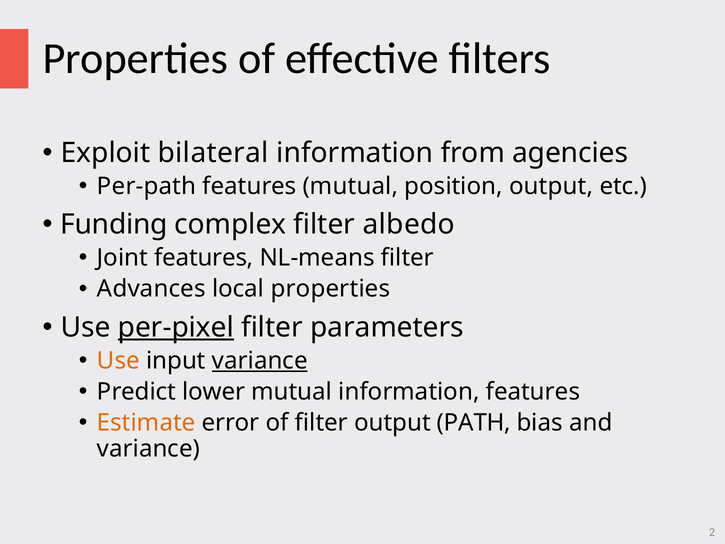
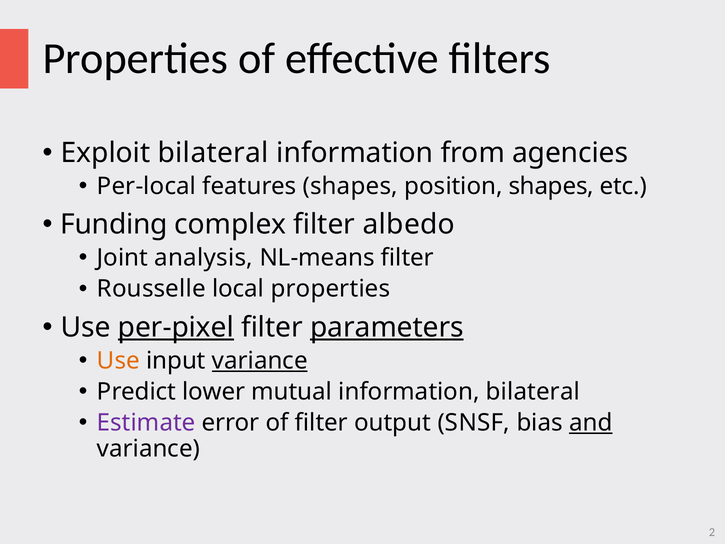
Per-path: Per-path -> Per-local
features mutual: mutual -> shapes
position output: output -> shapes
Joint features: features -> analysis
Advances: Advances -> Rousselle
parameters underline: none -> present
information features: features -> bilateral
Estimate colour: orange -> purple
PATH: PATH -> SNSF
and underline: none -> present
